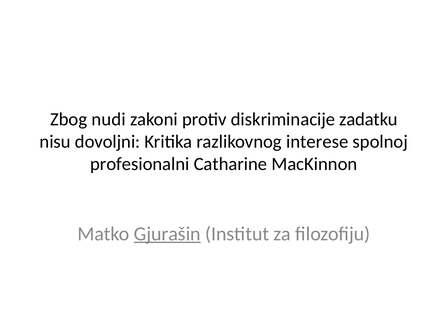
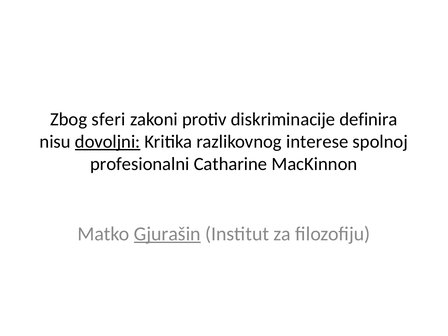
nudi: nudi -> sferi
zadatku: zadatku -> definira
dovoljni underline: none -> present
